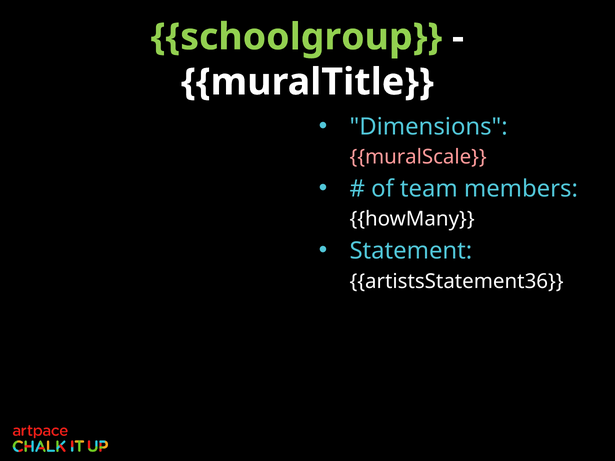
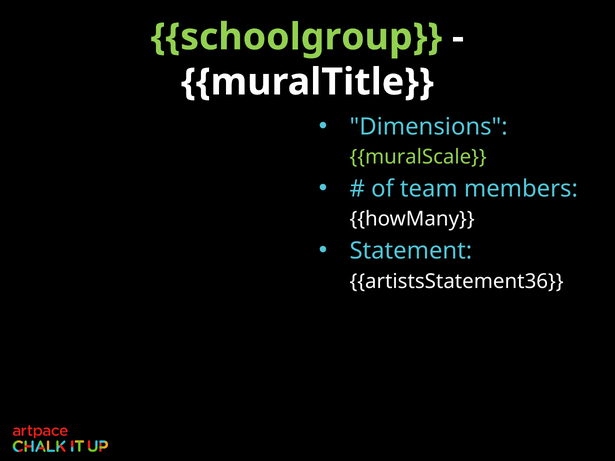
muralScale colour: pink -> light green
